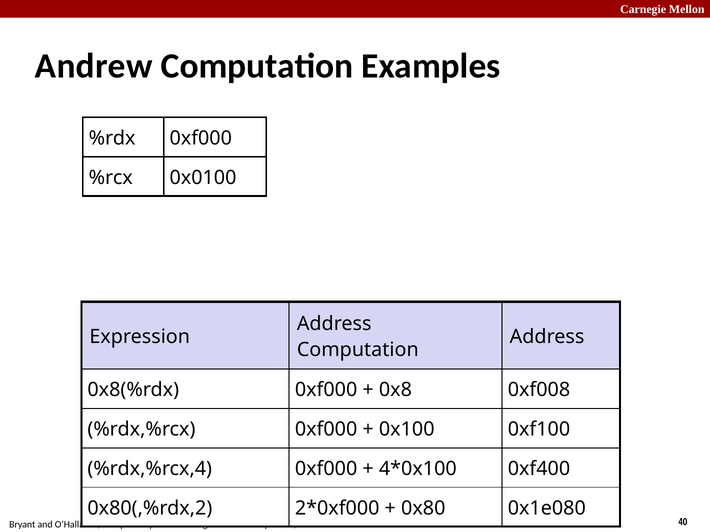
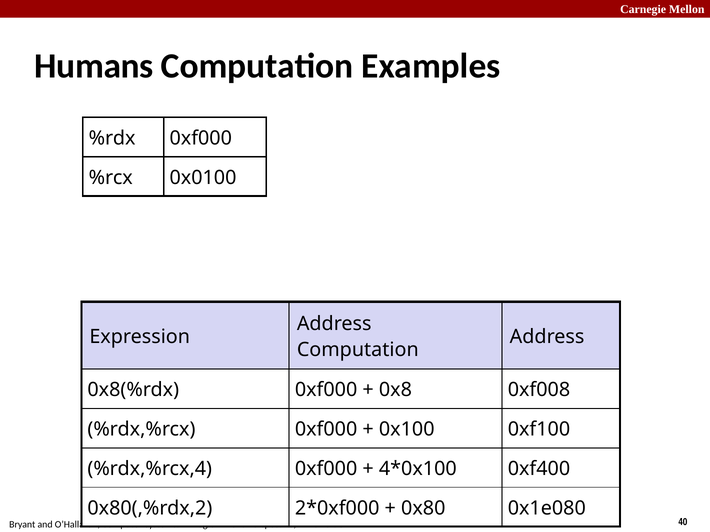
Andrew: Andrew -> Humans
